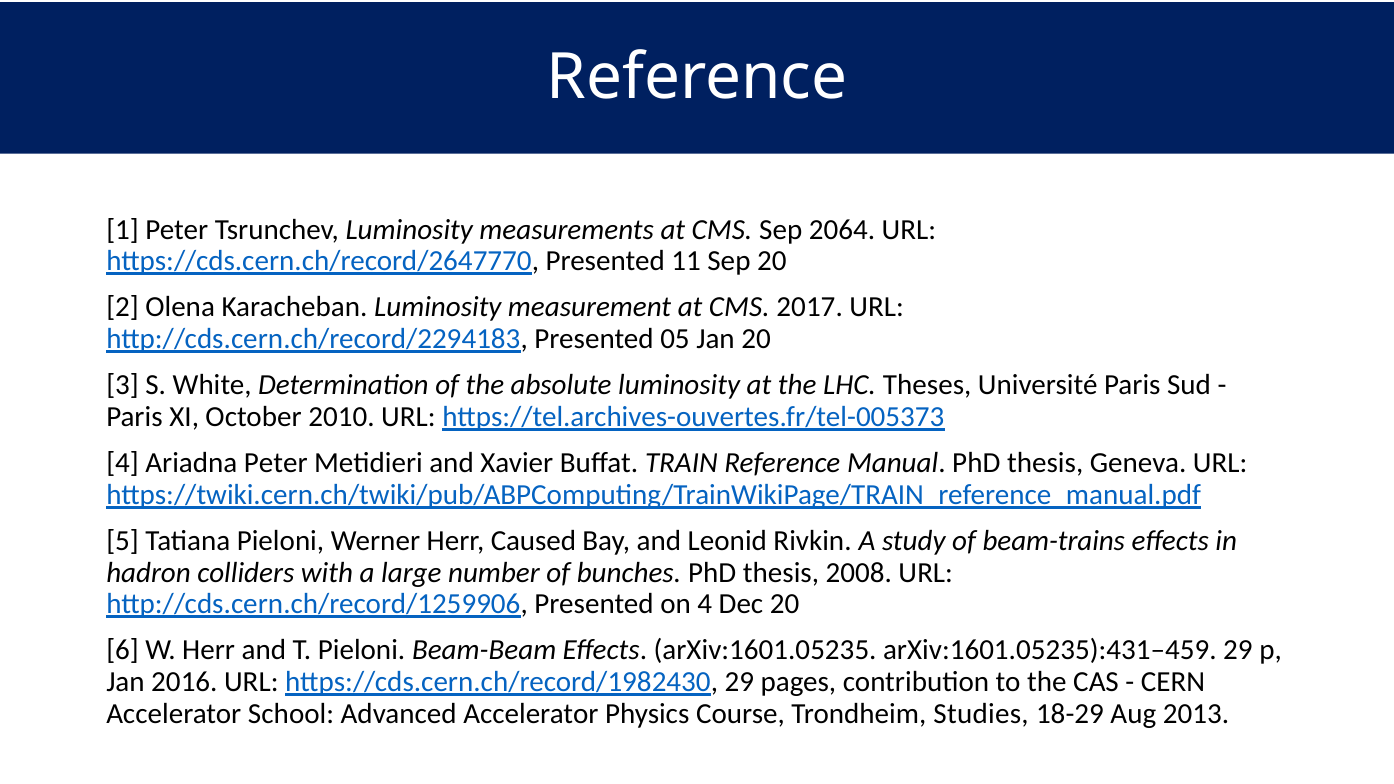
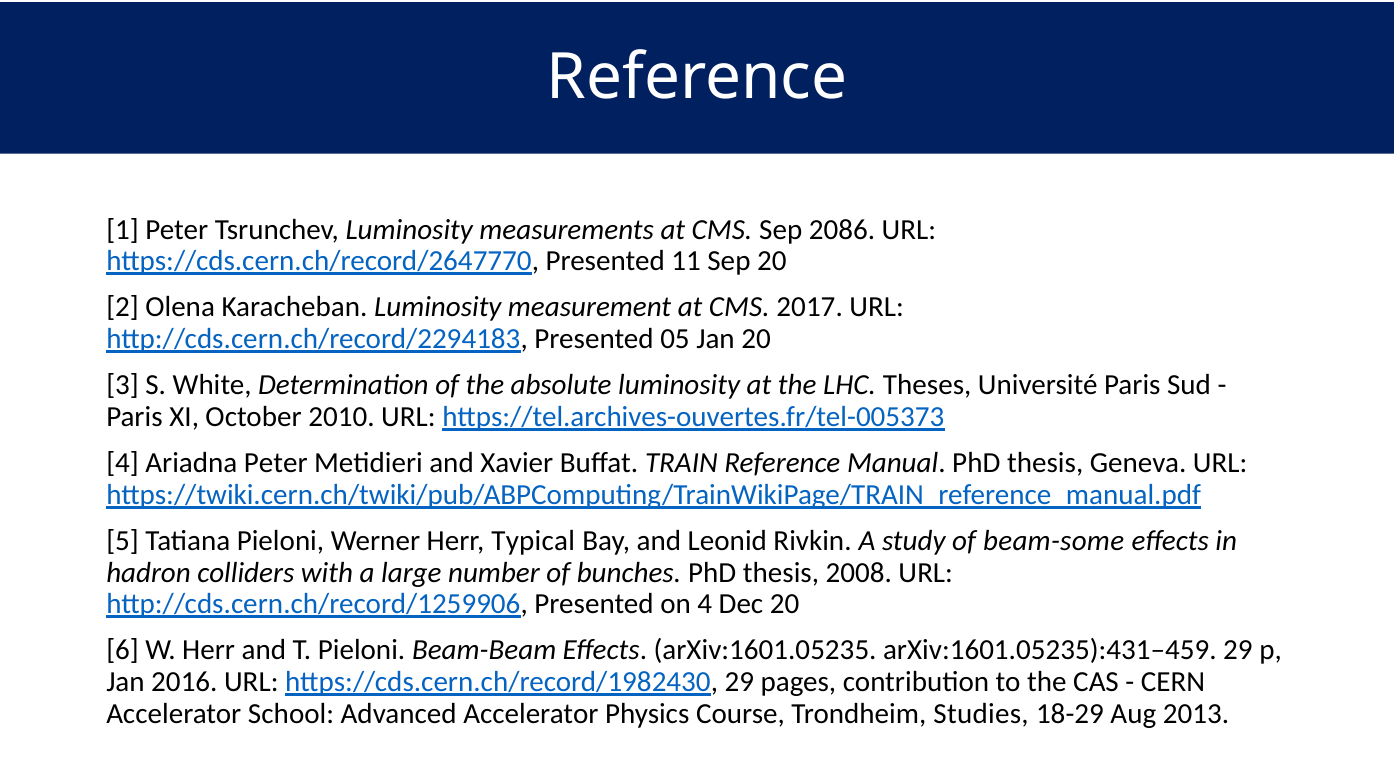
2064: 2064 -> 2086
Caused: Caused -> Typical
beam-trains: beam-trains -> beam-some
